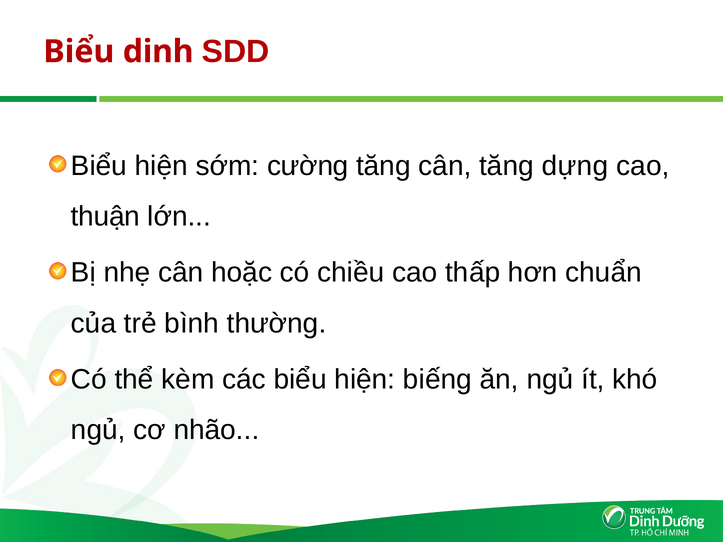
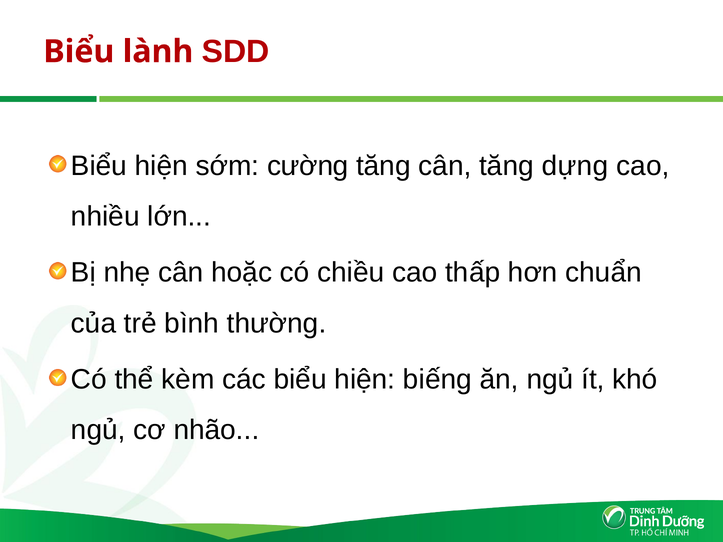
dinh: dinh -> lành
thuận: thuận -> nhiều
